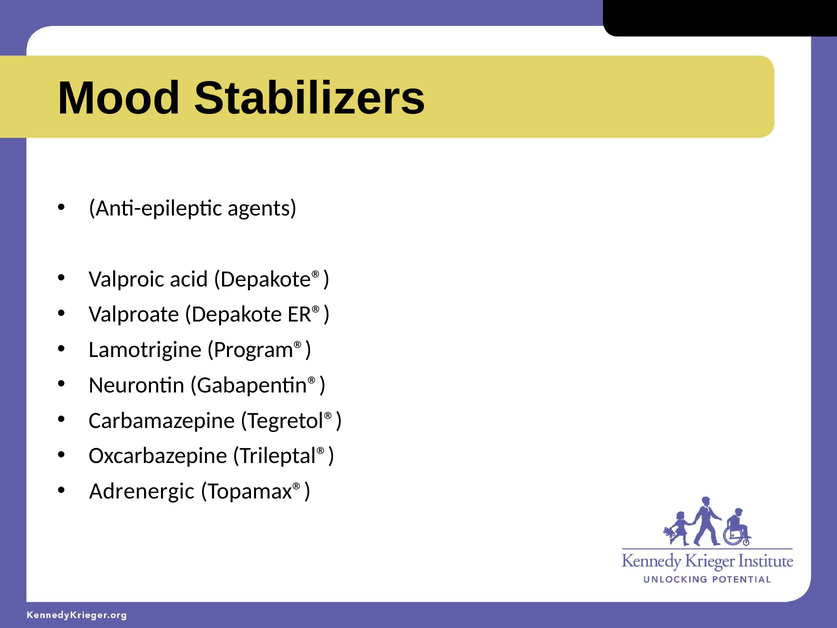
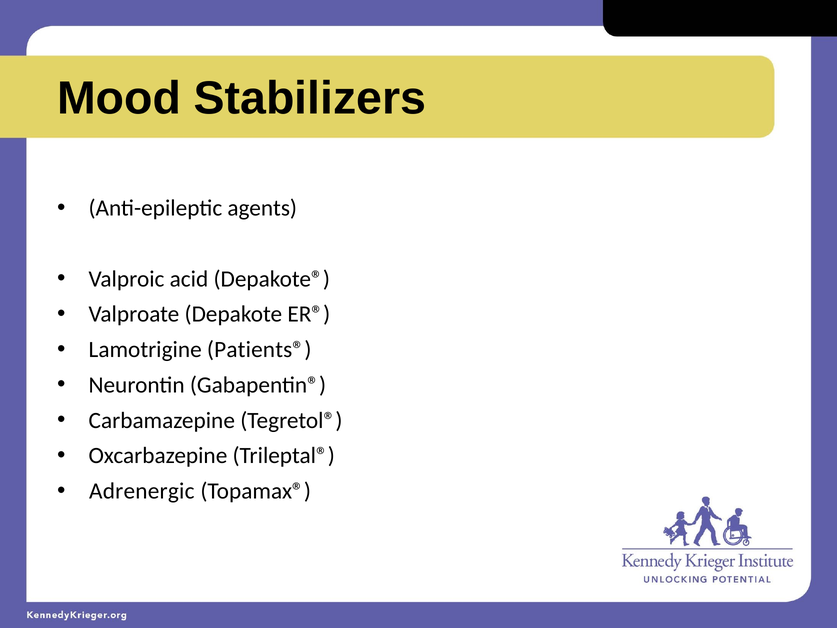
Program®: Program® -> Patients®
